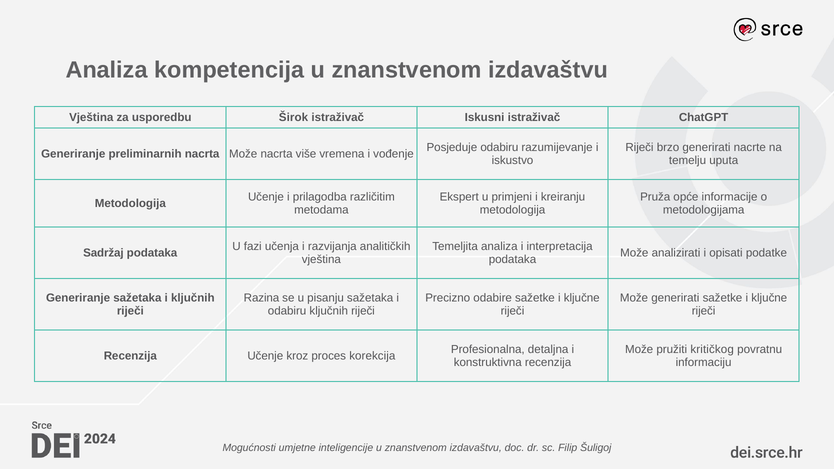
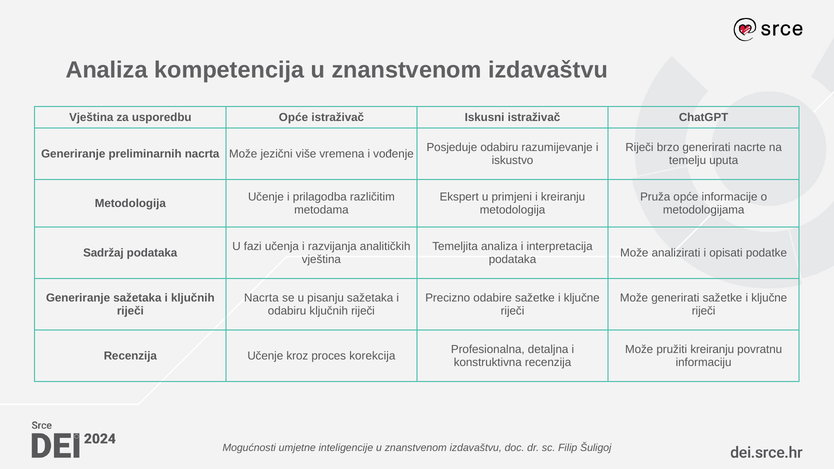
usporedbu Širok: Širok -> Opće
Može nacrta: nacrta -> jezični
Razina at (261, 298): Razina -> Nacrta
pružiti kritičkog: kritičkog -> kreiranju
